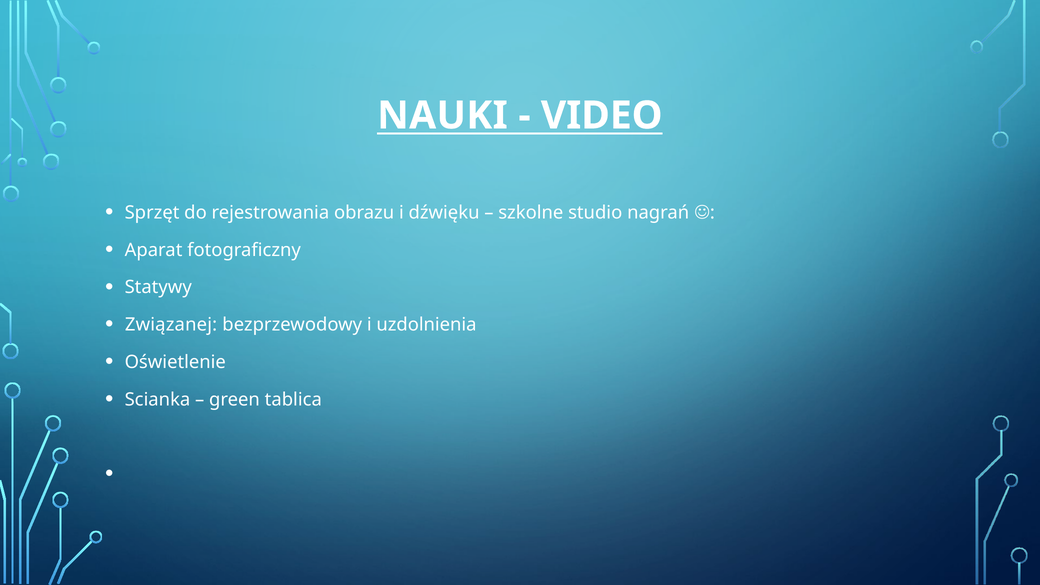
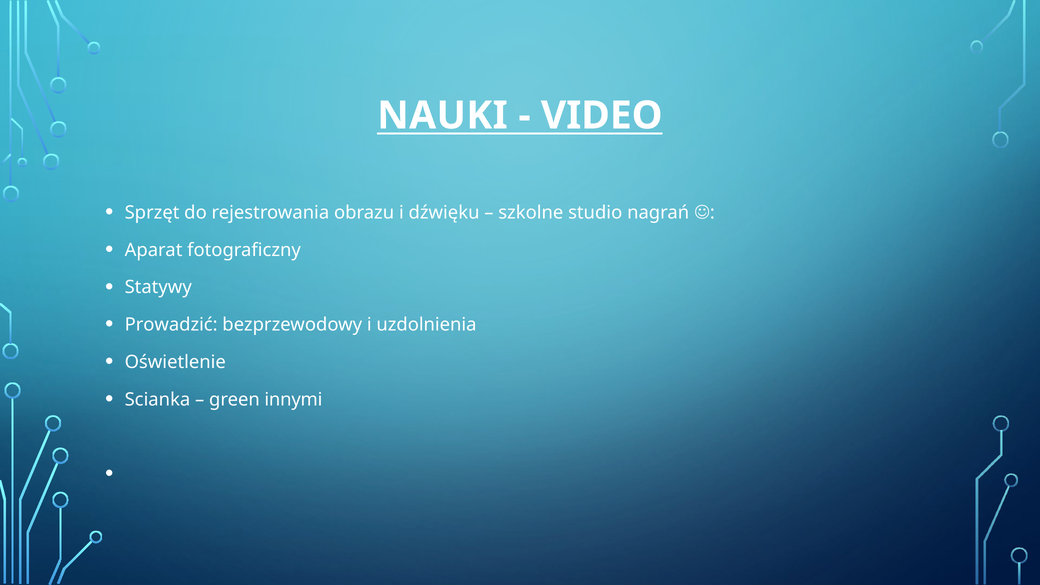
Związanej: Związanej -> Prowadzić
tablica: tablica -> innymi
